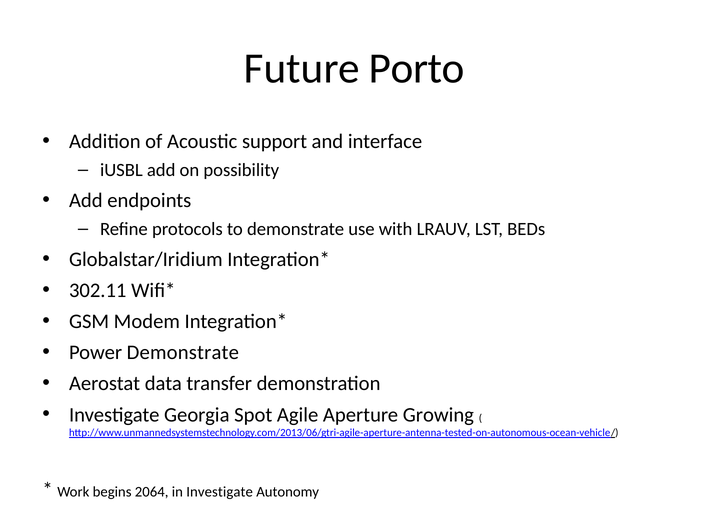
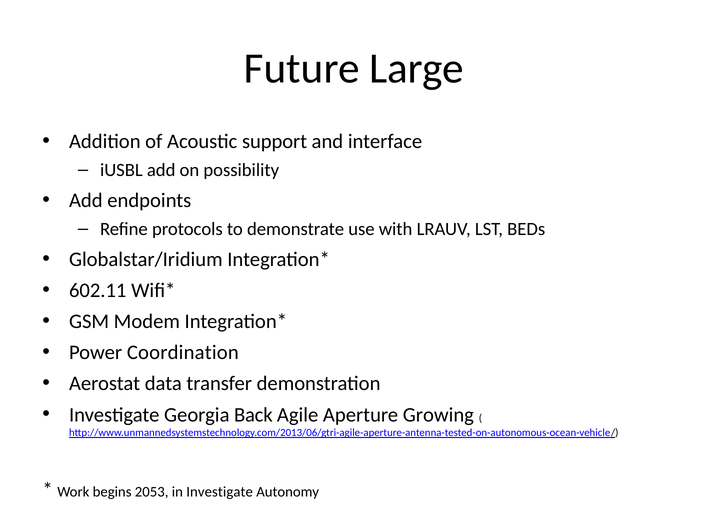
Porto: Porto -> Large
302.11: 302.11 -> 602.11
Power Demonstrate: Demonstrate -> Coordination
Spot: Spot -> Back
2064: 2064 -> 2053
